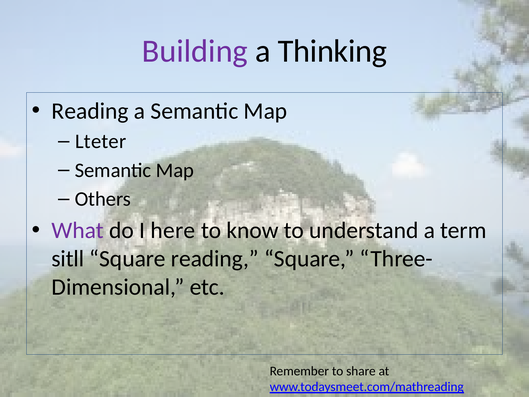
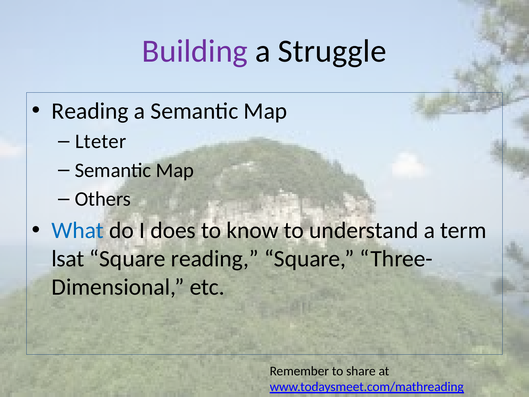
Thinking: Thinking -> Struggle
What colour: purple -> blue
here: here -> does
sitll: sitll -> lsat
